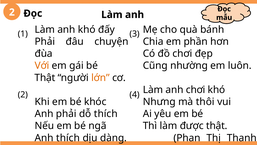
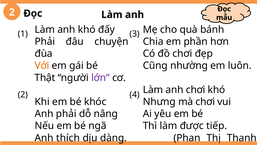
lớn colour: orange -> purple
mà thôi: thôi -> chơi
dỗ thích: thích -> nâng
được thật: thật -> tiếp
